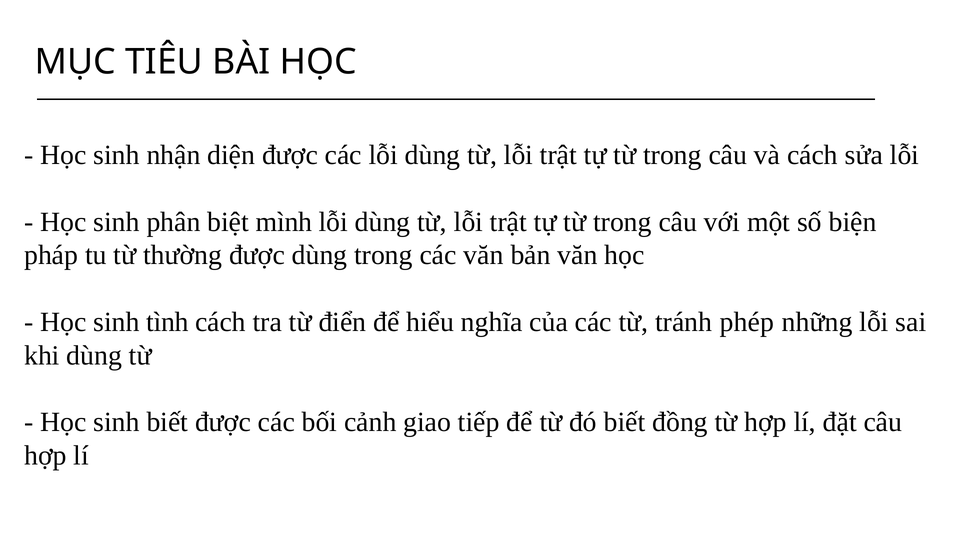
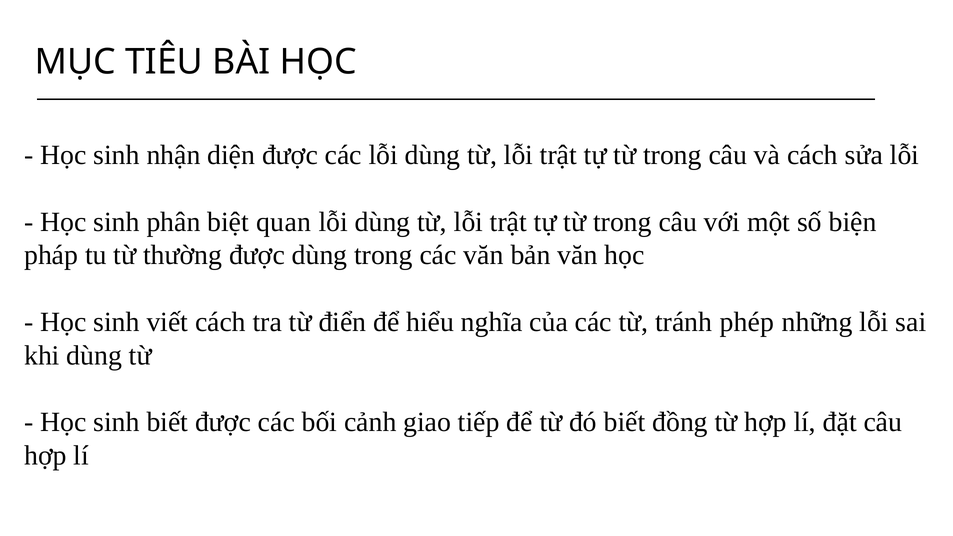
mình: mình -> quan
tình: tình -> viết
